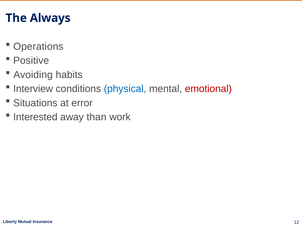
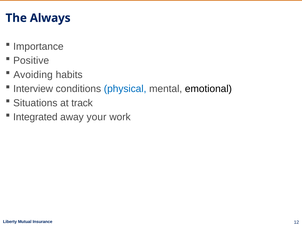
Operations: Operations -> Importance
emotional colour: red -> black
error: error -> track
Interested: Interested -> Integrated
than: than -> your
